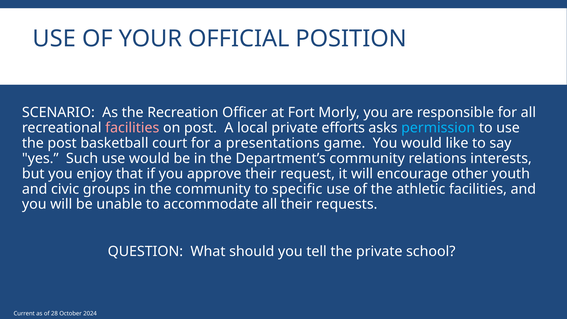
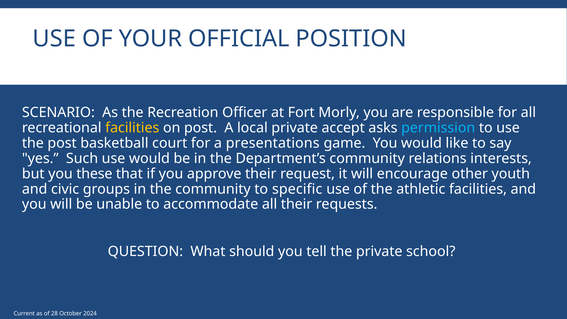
facilities at (132, 128) colour: pink -> yellow
efforts: efforts -> accept
enjoy: enjoy -> these
